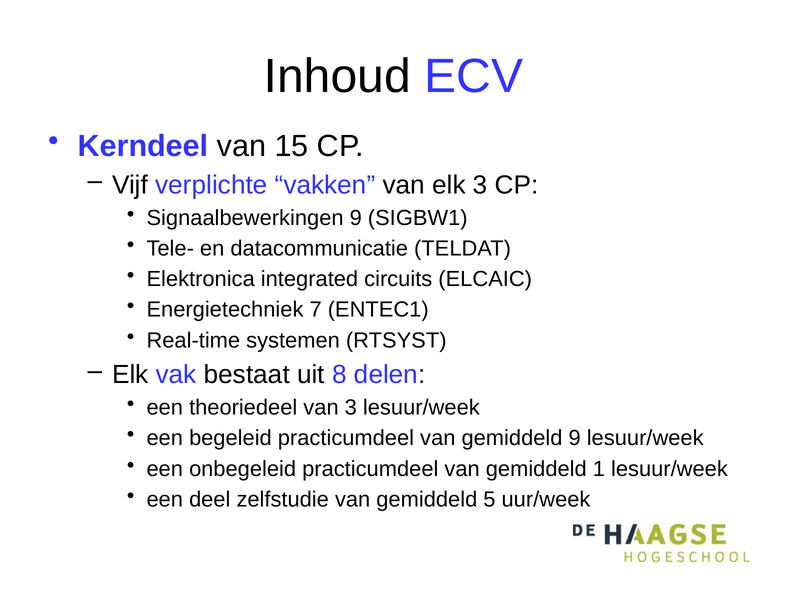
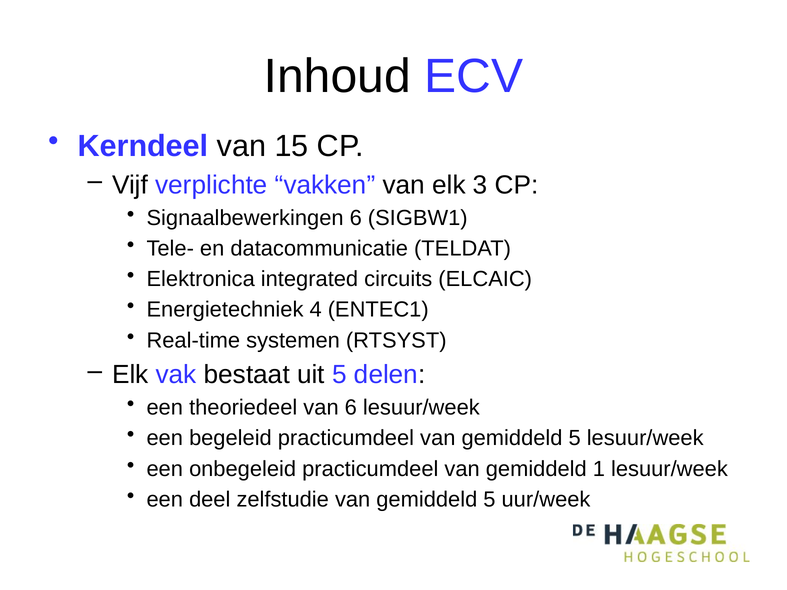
Signaalbewerkingen 9: 9 -> 6
7: 7 -> 4
uit 8: 8 -> 5
van 3: 3 -> 6
practicumdeel van gemiddeld 9: 9 -> 5
